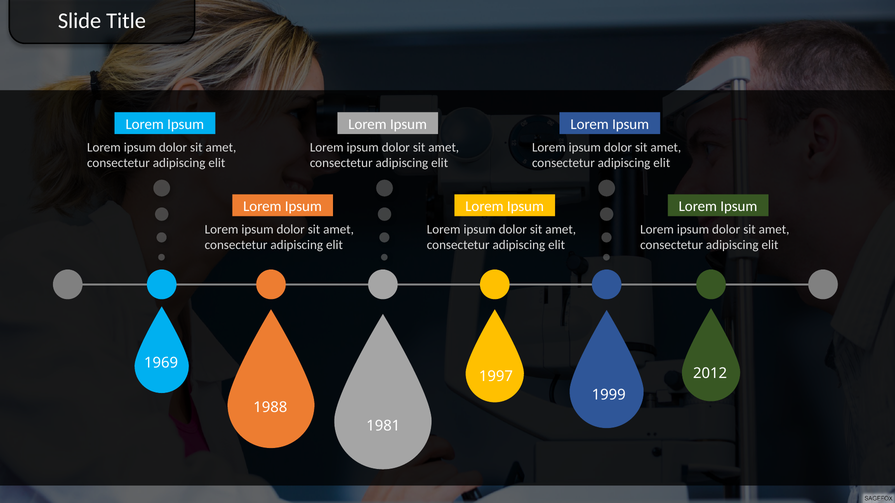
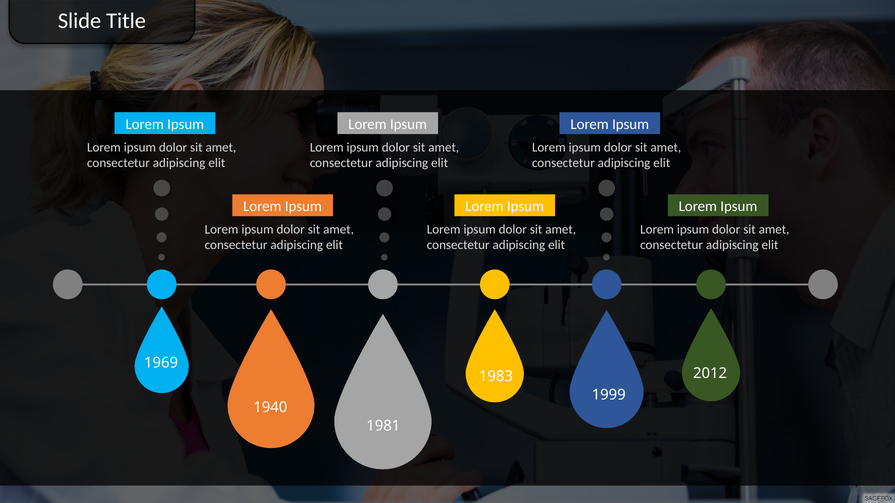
1997: 1997 -> 1983
1988: 1988 -> 1940
